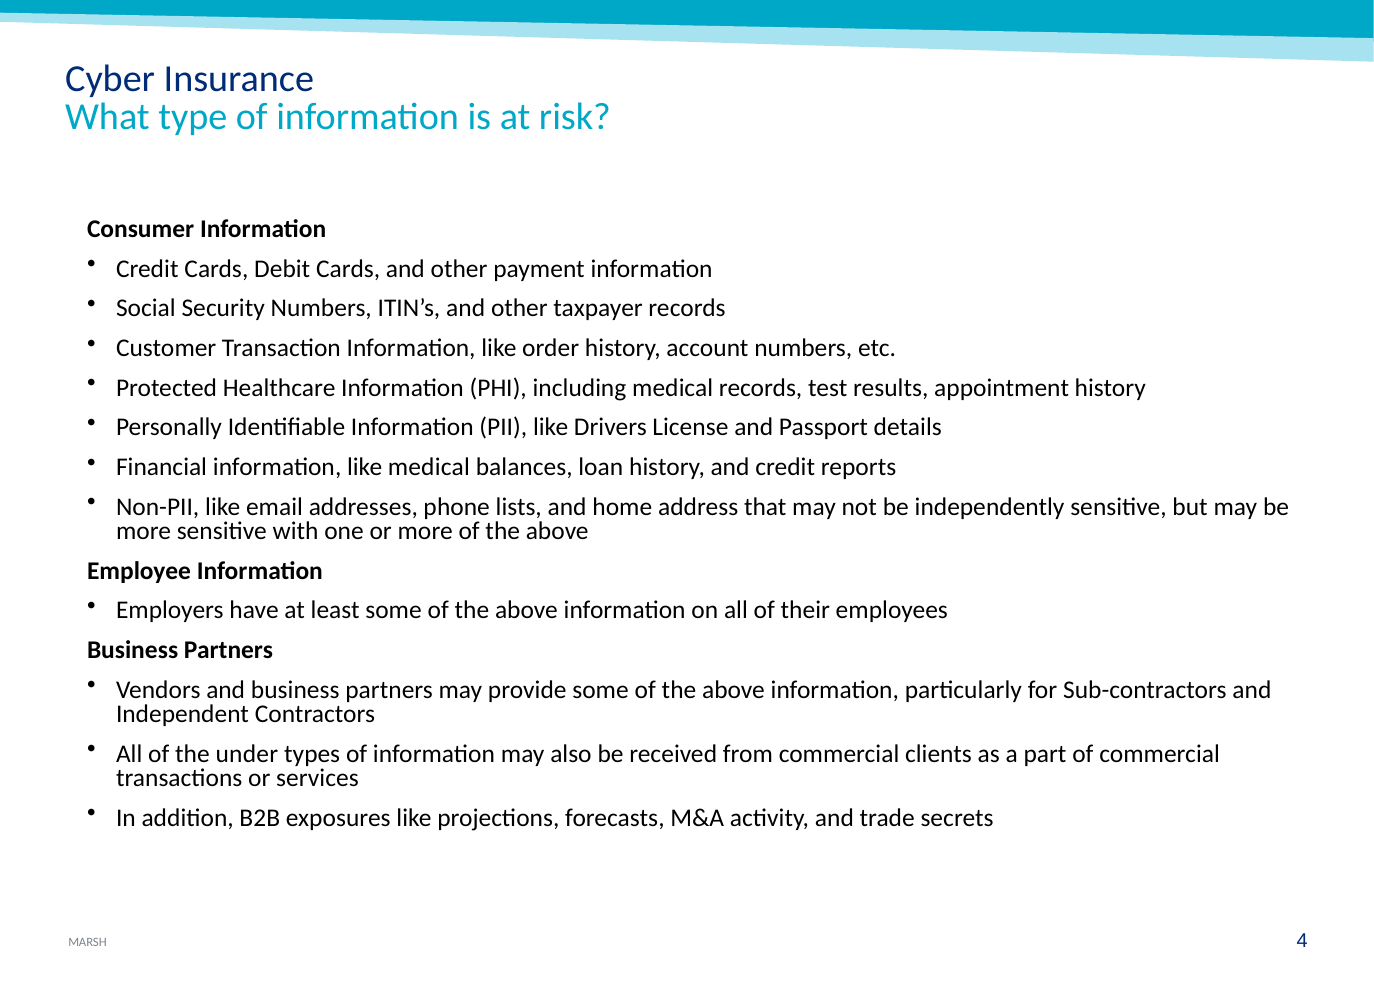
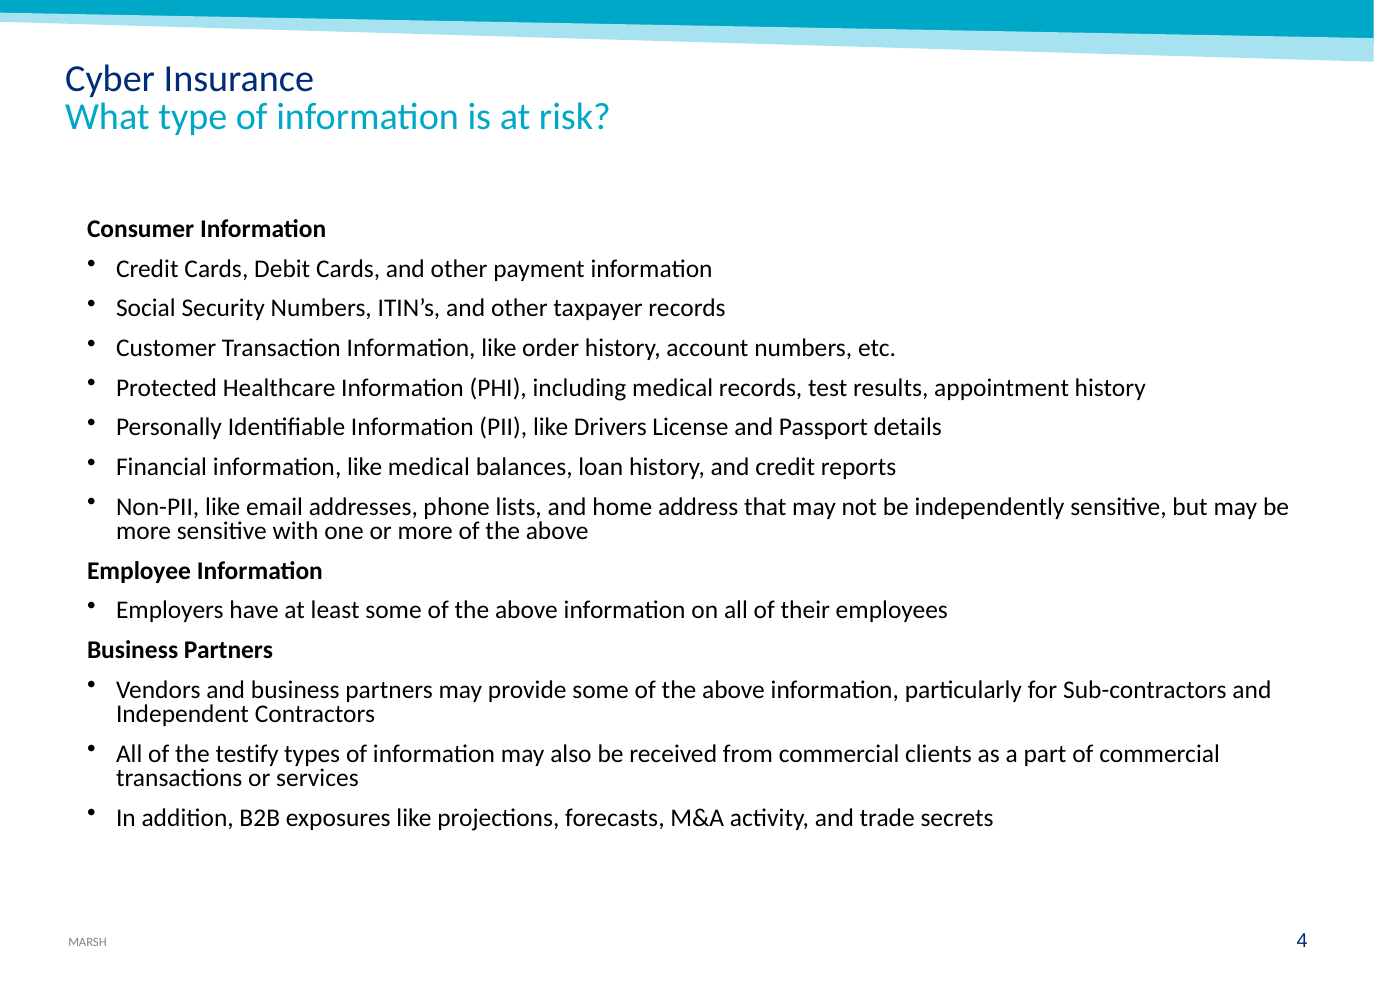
under: under -> testify
